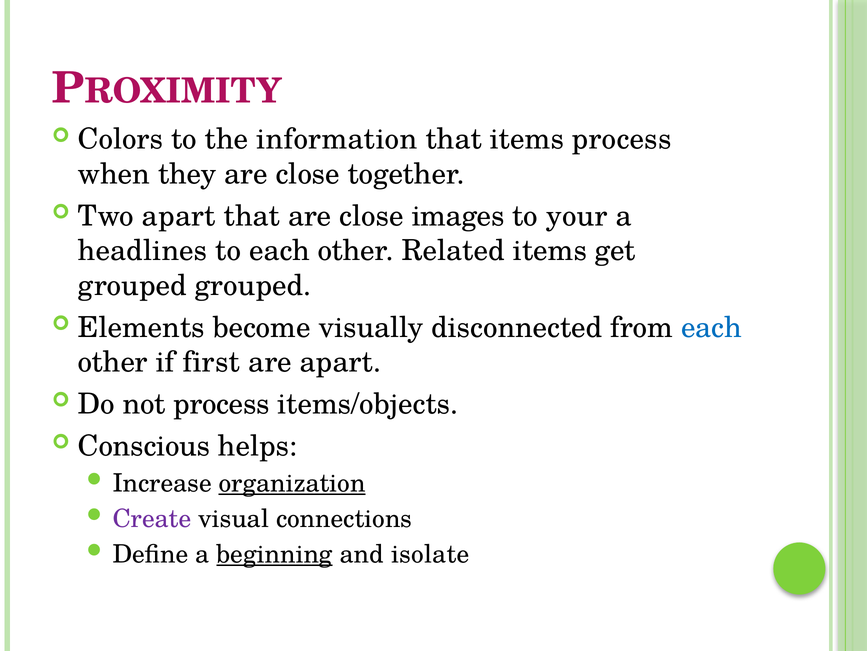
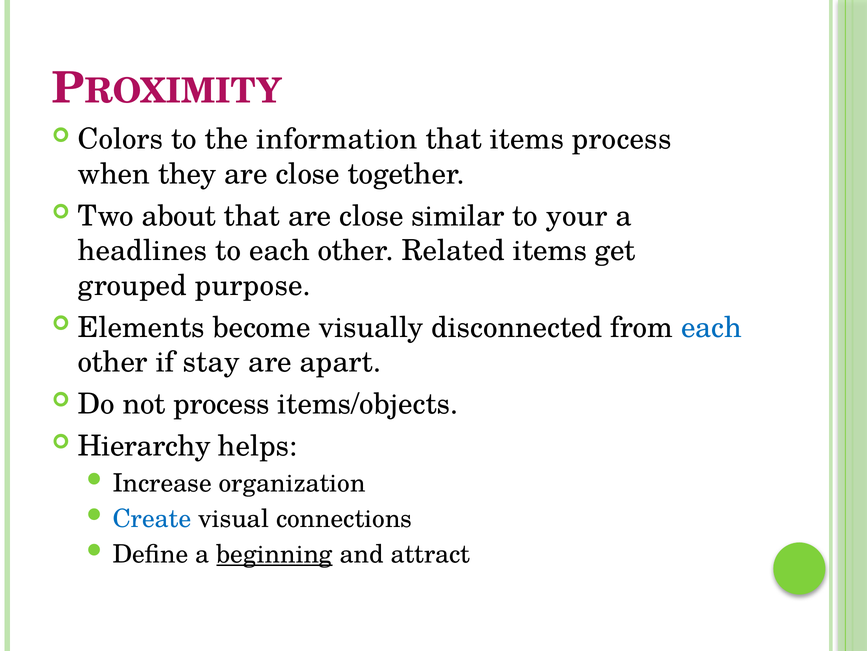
Two apart: apart -> about
images: images -> similar
grouped grouped: grouped -> purpose
first: first -> stay
Conscious: Conscious -> Hierarchy
organization underline: present -> none
Create colour: purple -> blue
isolate: isolate -> attract
